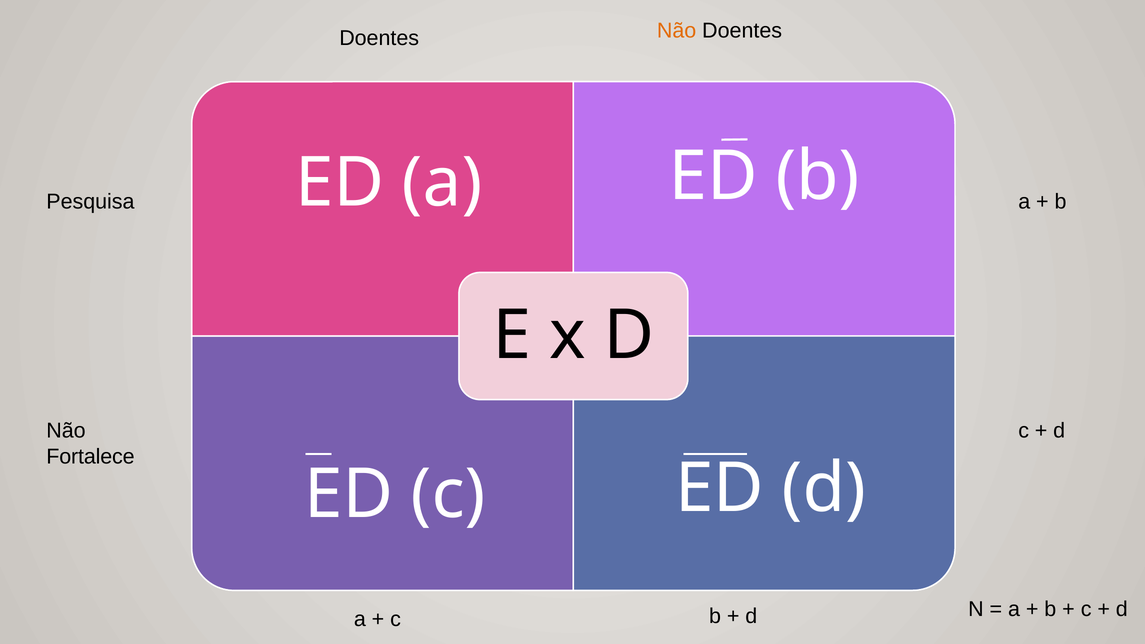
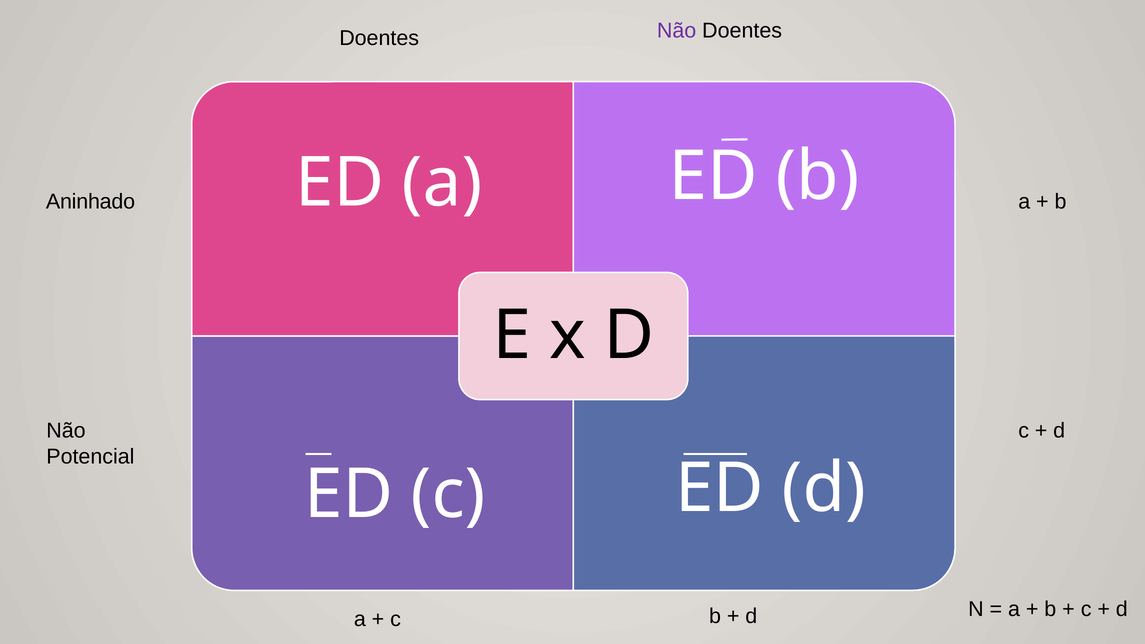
Não at (677, 31) colour: orange -> purple
Pesquisa: Pesquisa -> Aninhado
Fortalece: Fortalece -> Potencial
